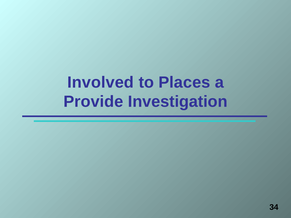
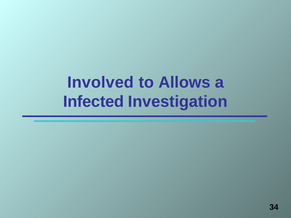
Places: Places -> Allows
Provide: Provide -> Infected
